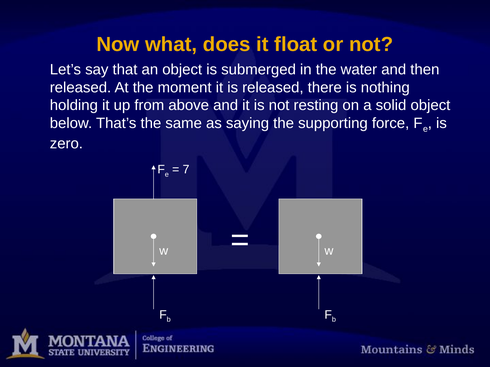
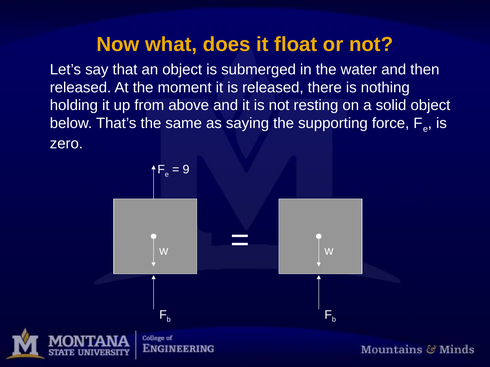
7: 7 -> 9
